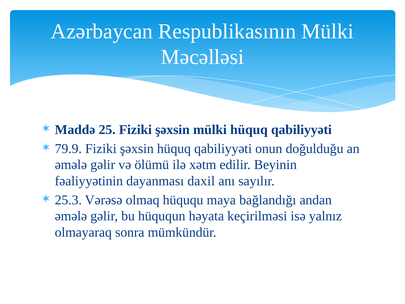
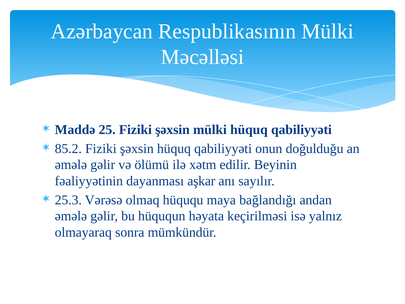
79.9: 79.9 -> 85.2
daxil: daxil -> aşkar
